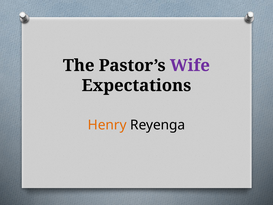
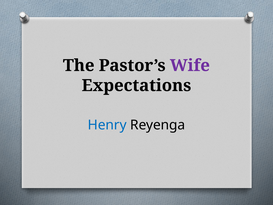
Henry colour: orange -> blue
